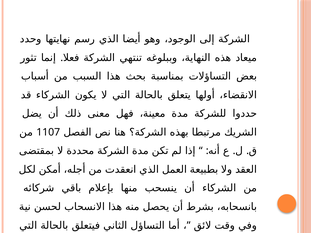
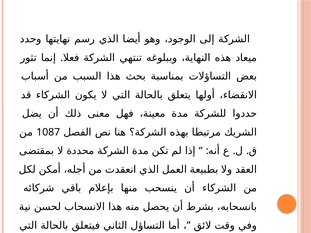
1107: 1107 -> 1087
